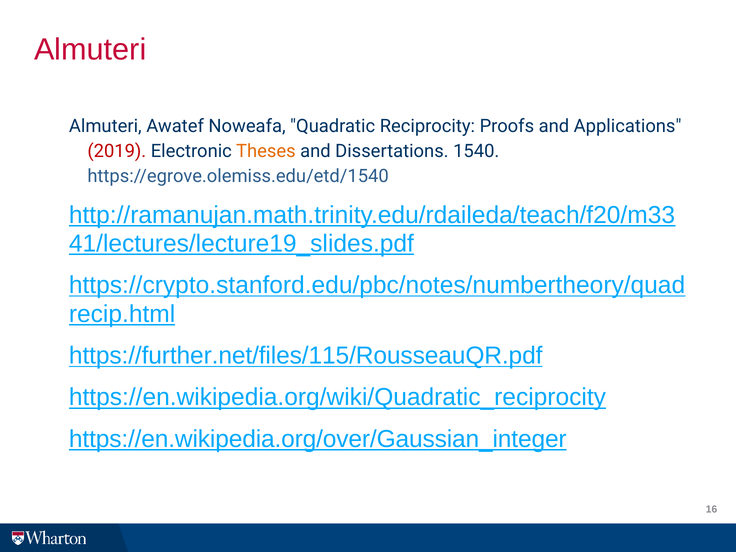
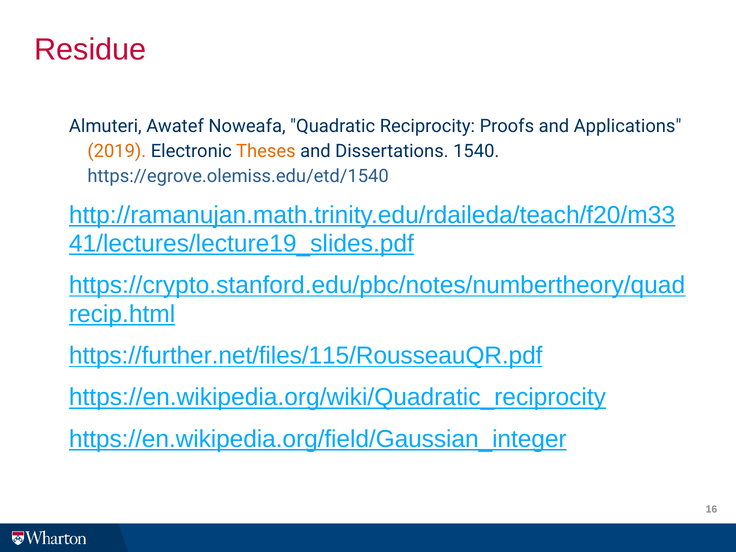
Almuteri at (90, 49): Almuteri -> Residue
2019 colour: red -> orange
https://en.wikipedia.org/over/Gaussian_integer: https://en.wikipedia.org/over/Gaussian_integer -> https://en.wikipedia.org/field/Gaussian_integer
